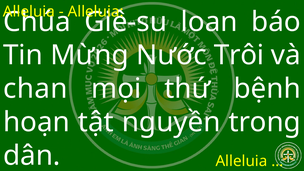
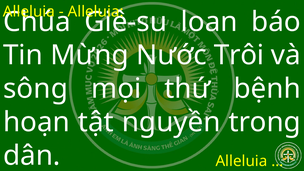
chan: chan -> sông
